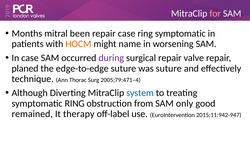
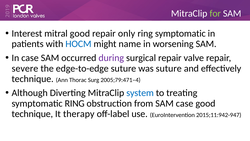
for colour: pink -> light green
Months: Months -> Interest
mitral been: been -> good
repair case: case -> only
HOCM colour: orange -> blue
planed: planed -> severe
SAM only: only -> case
remained at (32, 114): remained -> technique
